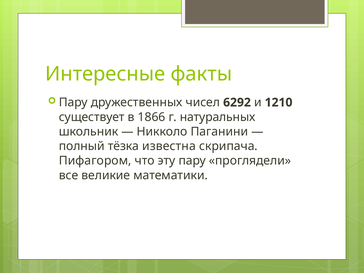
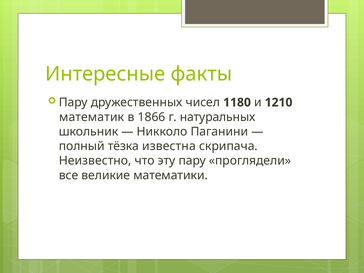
6292: 6292 -> 1180
существует: существует -> математик
Пифагором: Пифагором -> Неизвестно
